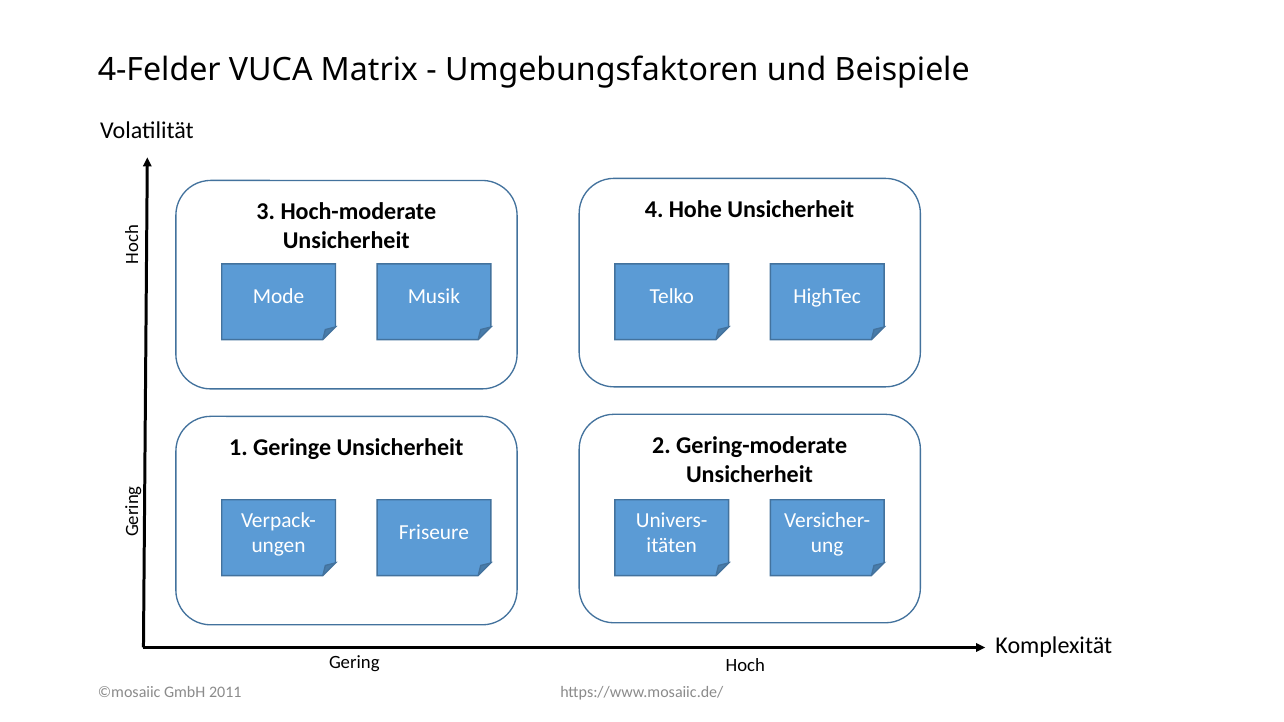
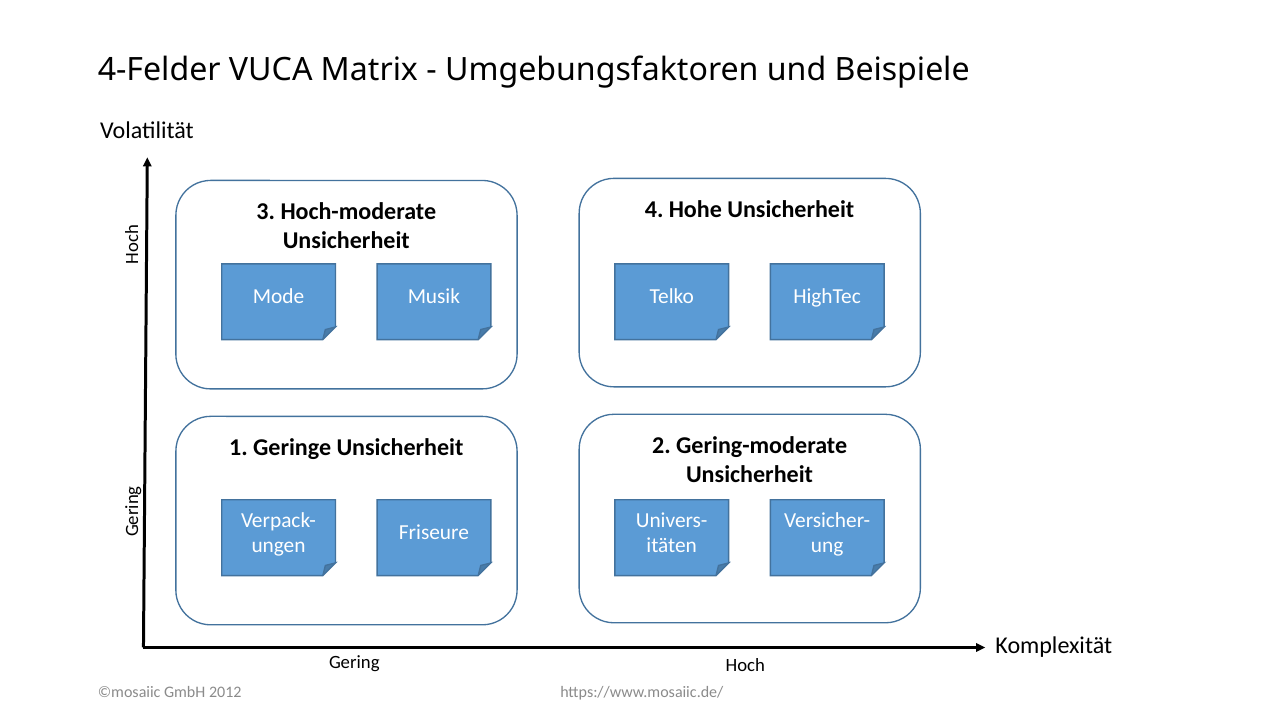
2011: 2011 -> 2012
